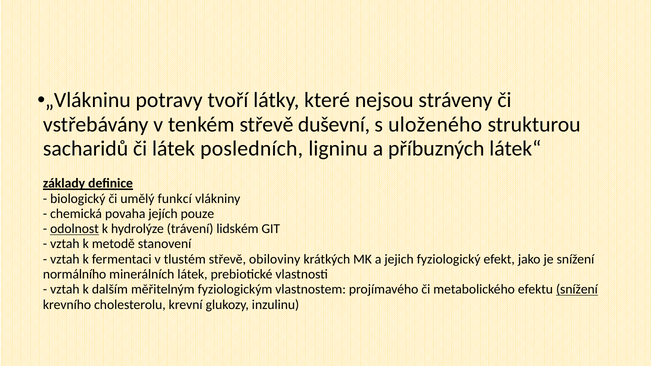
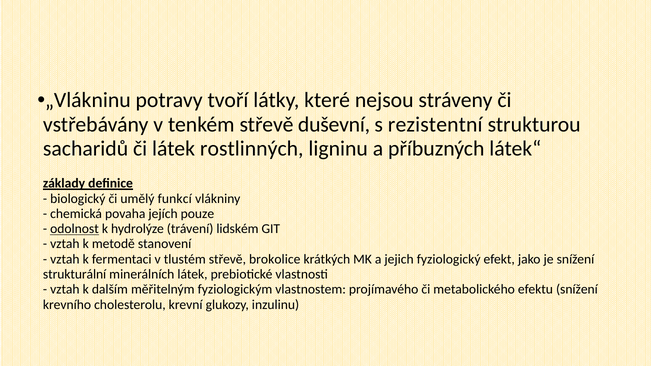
uloženého: uloženého -> rezistentní
posledních: posledních -> rostlinných
obiloviny: obiloviny -> brokolice
normálního: normálního -> strukturální
snížení at (577, 290) underline: present -> none
